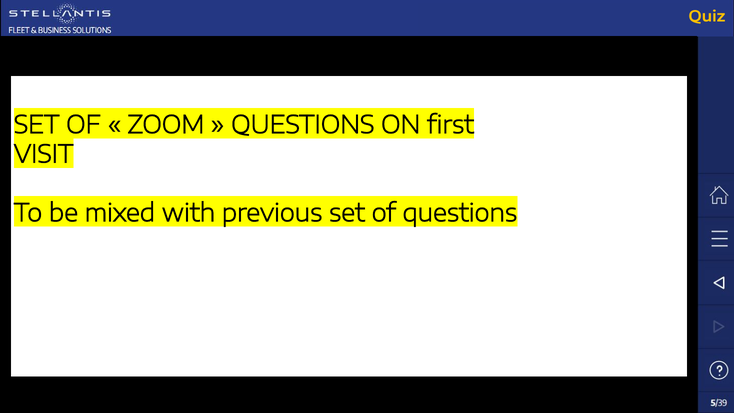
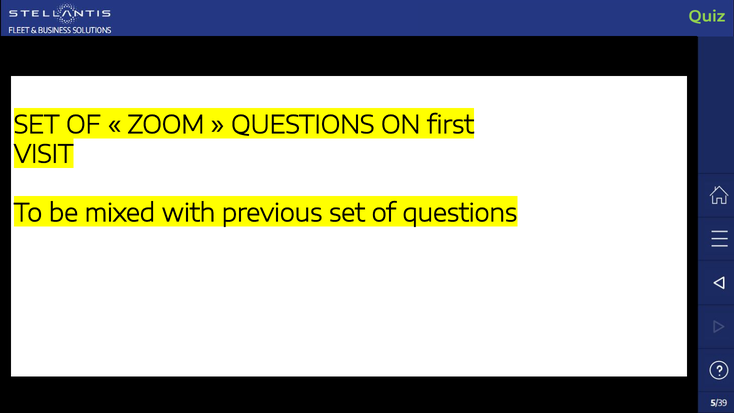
Quiz colour: yellow -> light green
